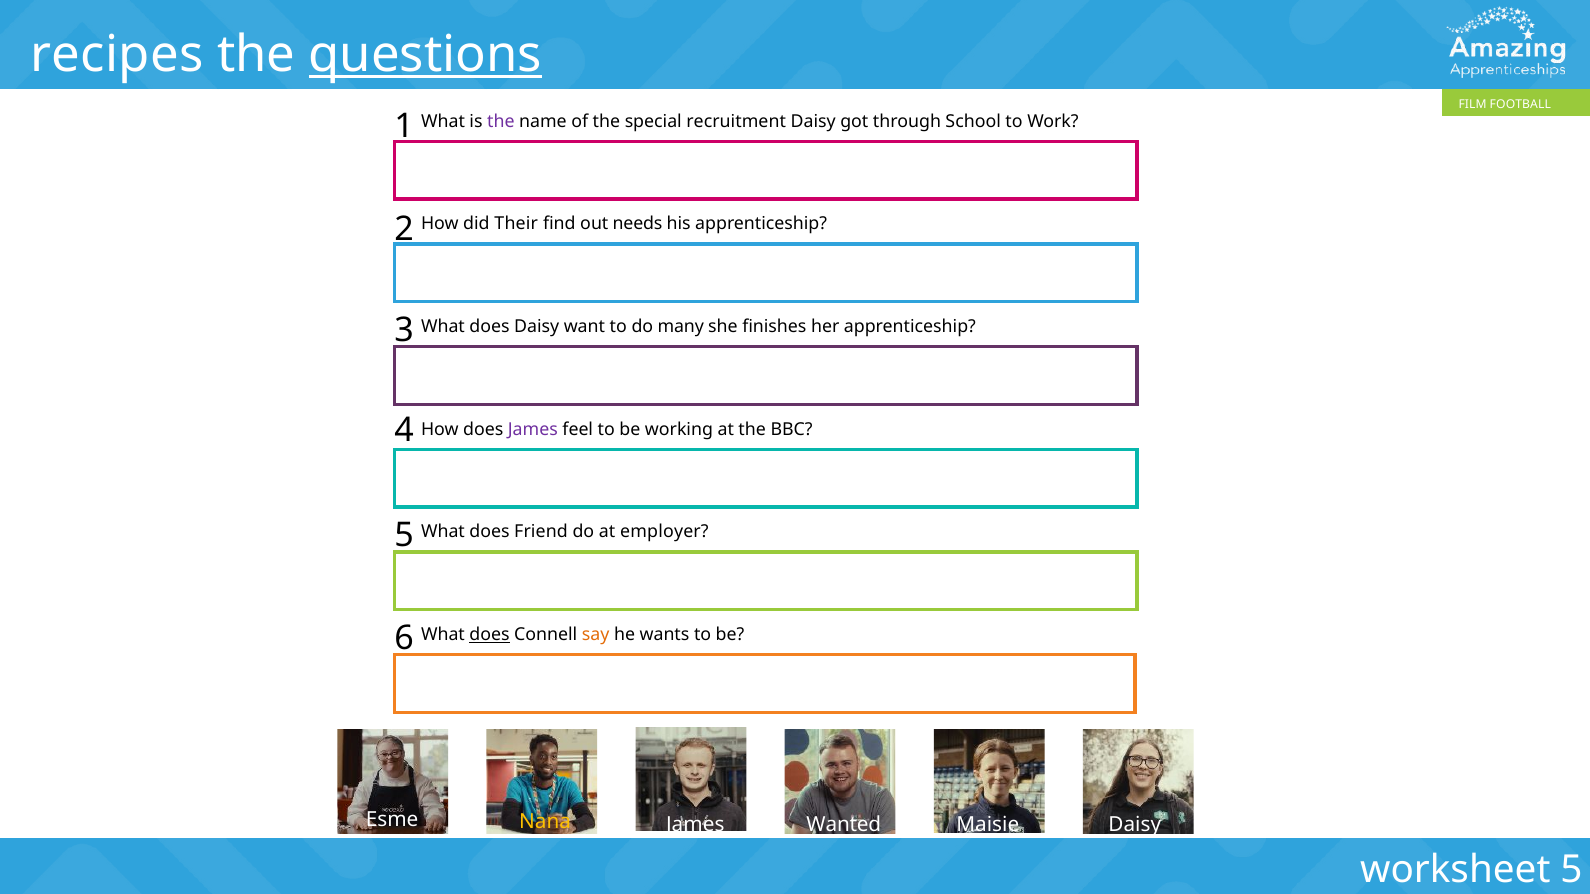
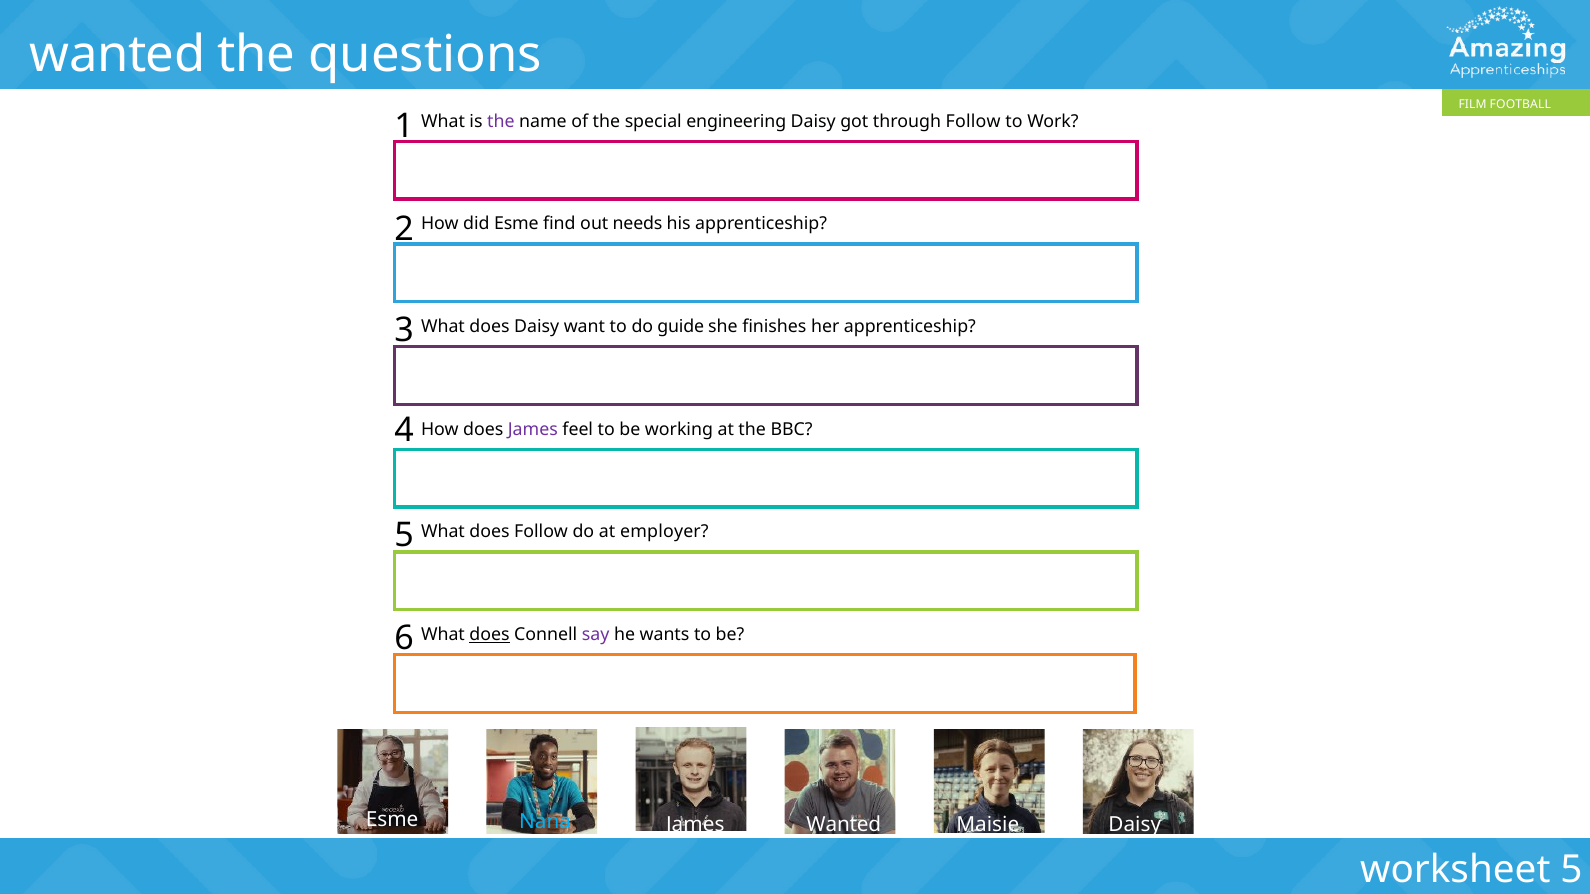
recipes at (117, 55): recipes -> wanted
questions underline: present -> none
recruitment: recruitment -> engineering
through School: School -> Follow
did Their: Their -> Esme
many: many -> guide
does Friend: Friend -> Follow
say colour: orange -> purple
Nana colour: yellow -> light blue
